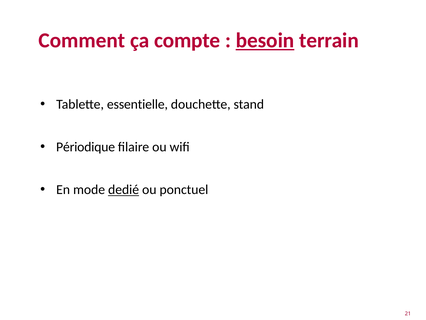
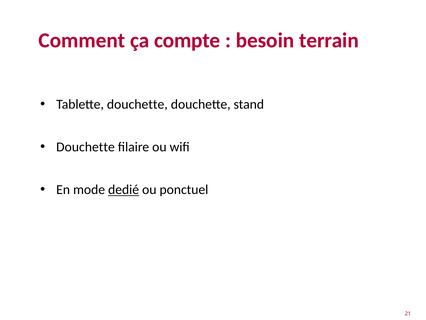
besoin underline: present -> none
Tablette essentielle: essentielle -> douchette
Périodique at (86, 147): Périodique -> Douchette
